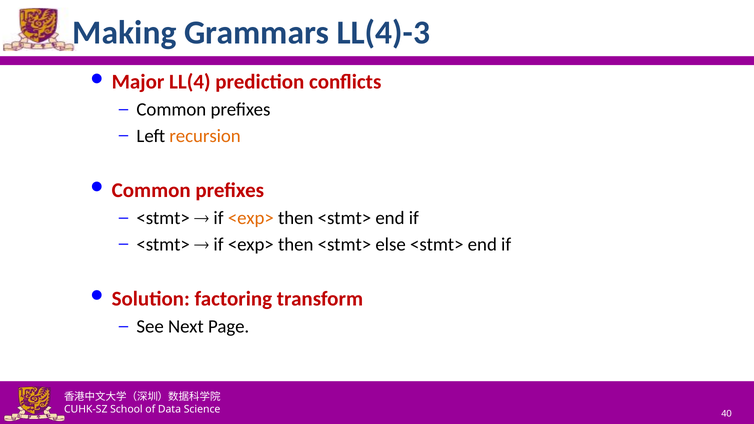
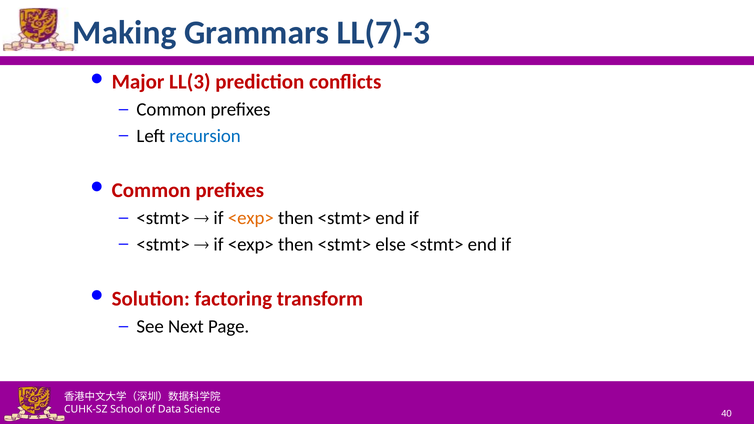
LL(4)-3: LL(4)-3 -> LL(7)-3
LL(4: LL(4 -> LL(3
recursion colour: orange -> blue
